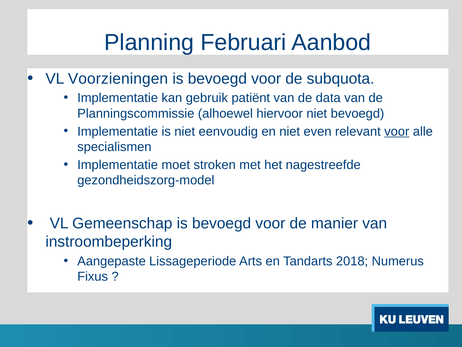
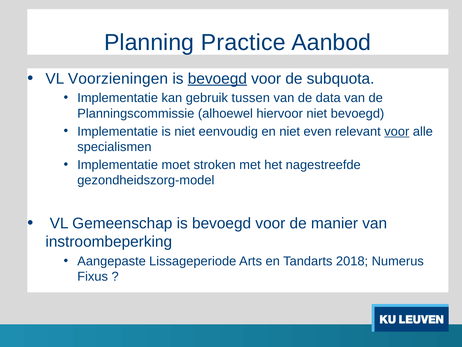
Februari: Februari -> Practice
bevoegd at (217, 79) underline: none -> present
patiënt: patiënt -> tussen
